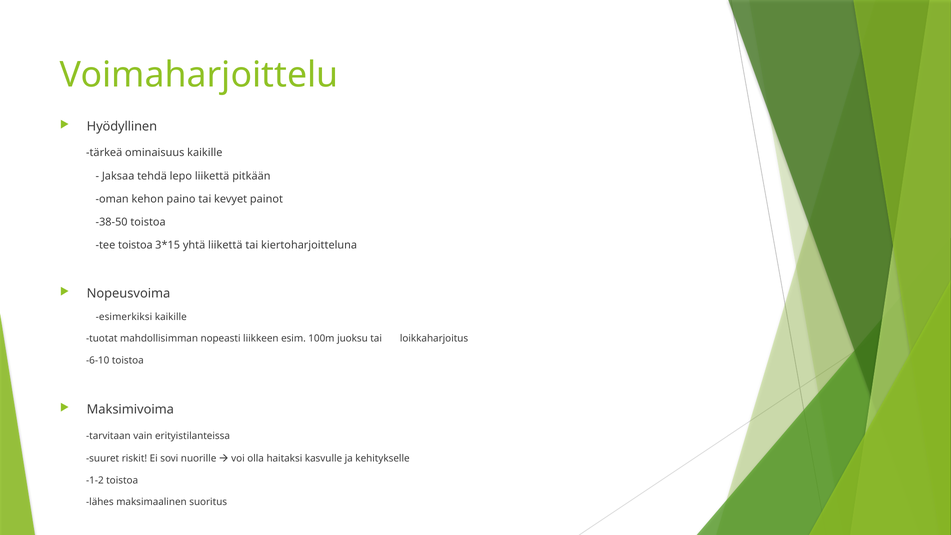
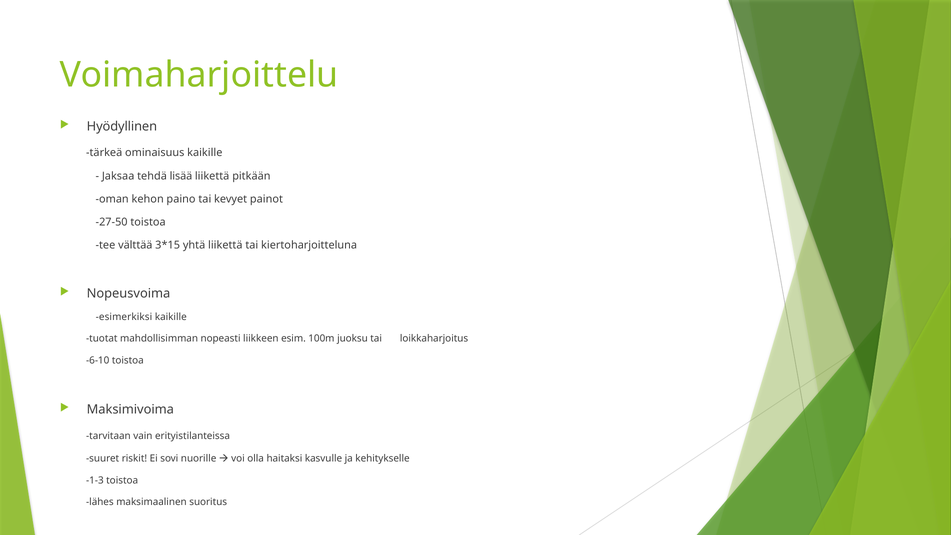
lepo: lepo -> lisää
-38-50: -38-50 -> -27-50
tee toistoa: toistoa -> välttää
-1-2: -1-2 -> -1-3
